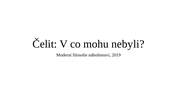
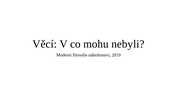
Čelit: Čelit -> Věcí
